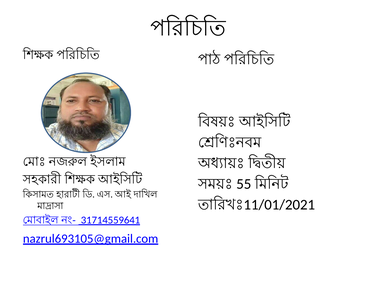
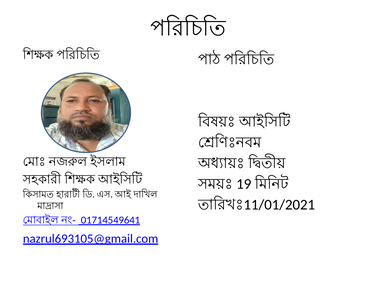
55: 55 -> 19
31714559641: 31714559641 -> 01714549641
